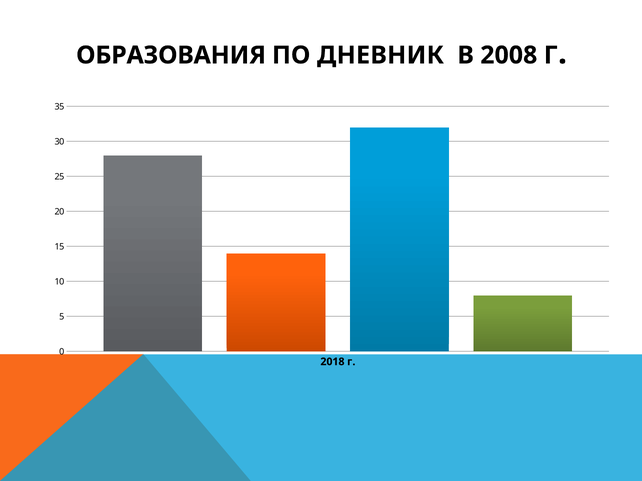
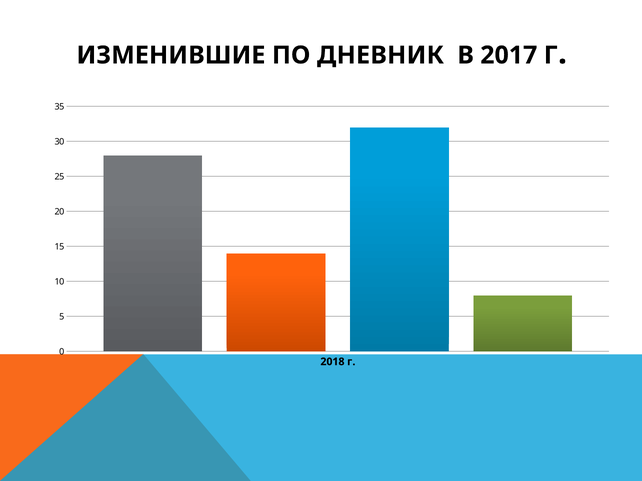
ОБРАЗОВАНИЯ: ОБРАЗОВАНИЯ -> ИЗМЕНИВШИЕ
2008: 2008 -> 2017
